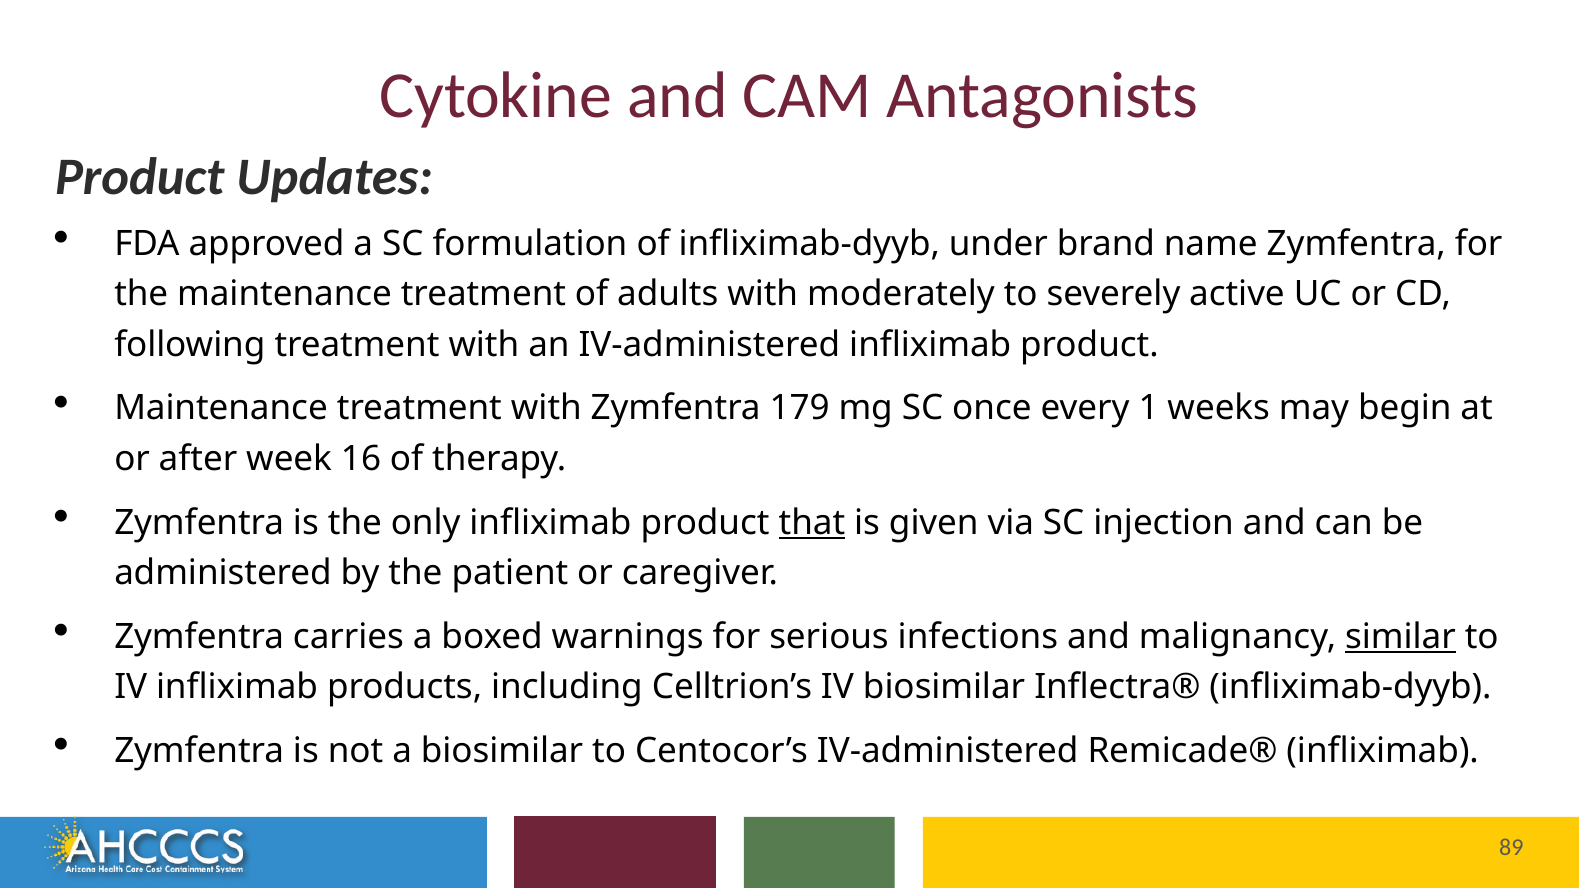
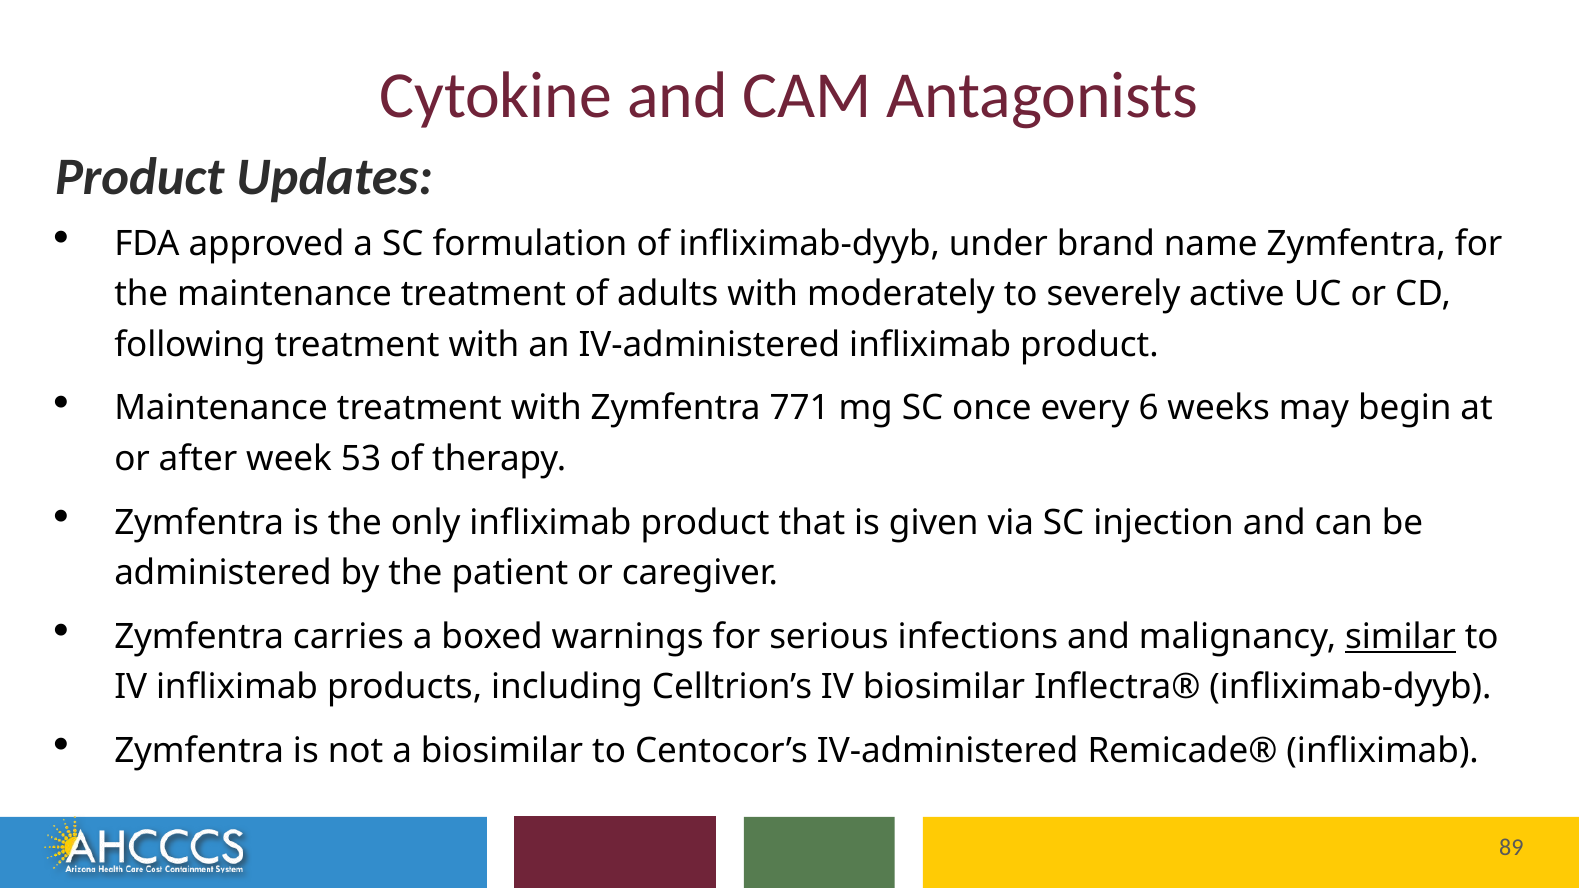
179: 179 -> 771
1: 1 -> 6
16: 16 -> 53
that underline: present -> none
